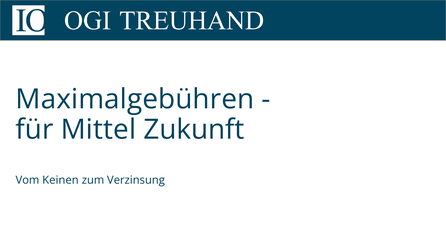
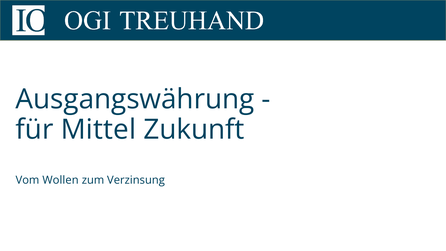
Maximalgebühren: Maximalgebühren -> Ausgangswährung
Keinen: Keinen -> Wollen
